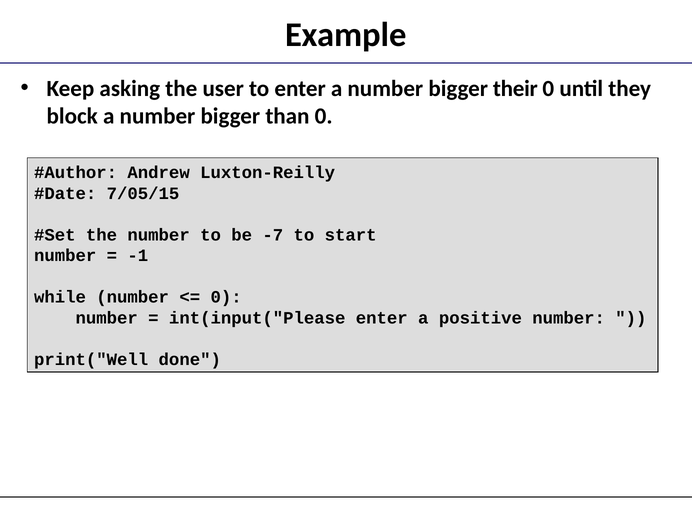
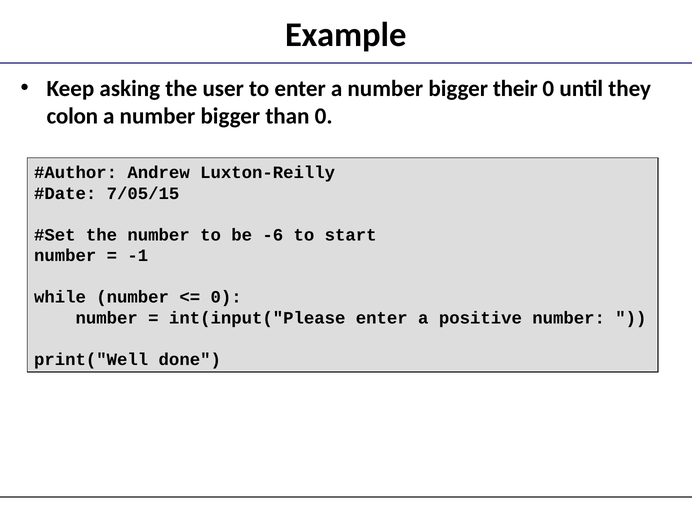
block: block -> colon
-7: -7 -> -6
